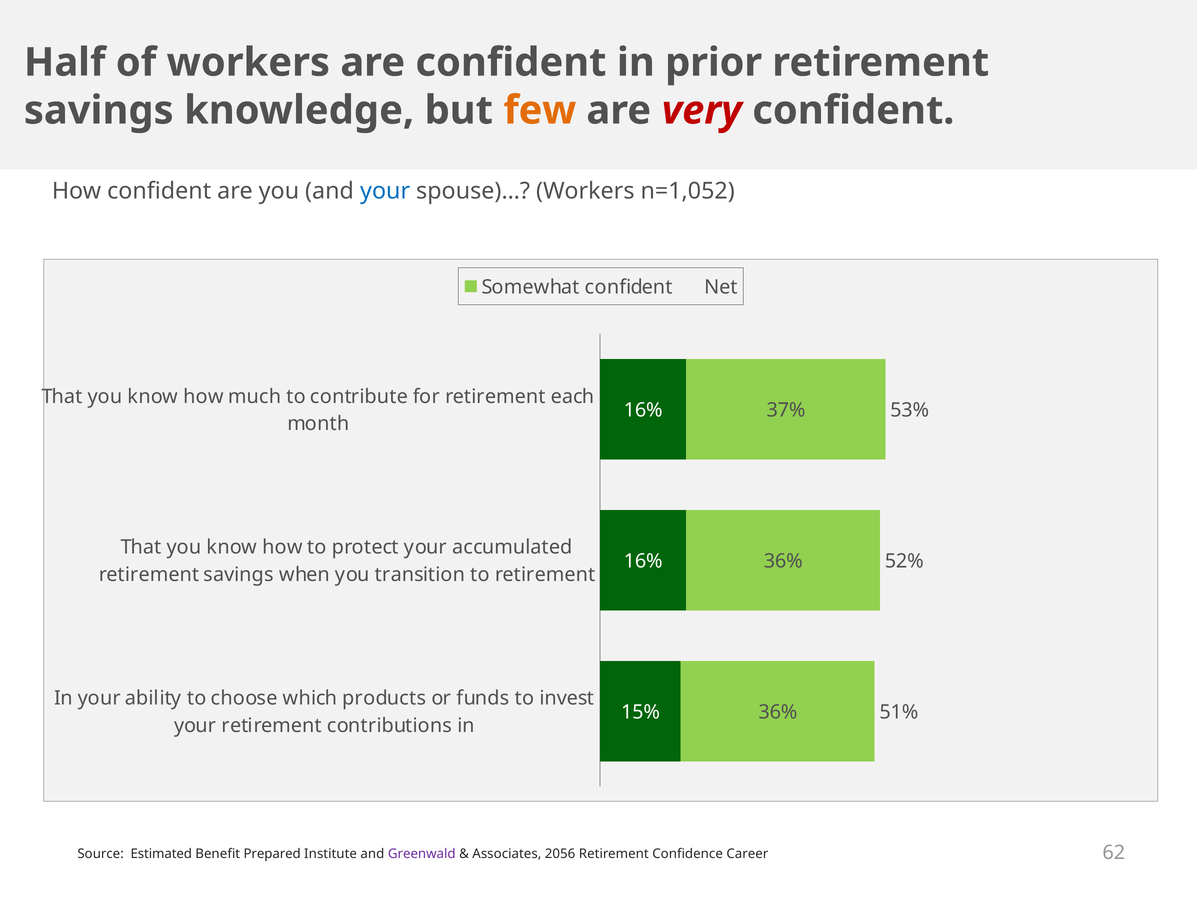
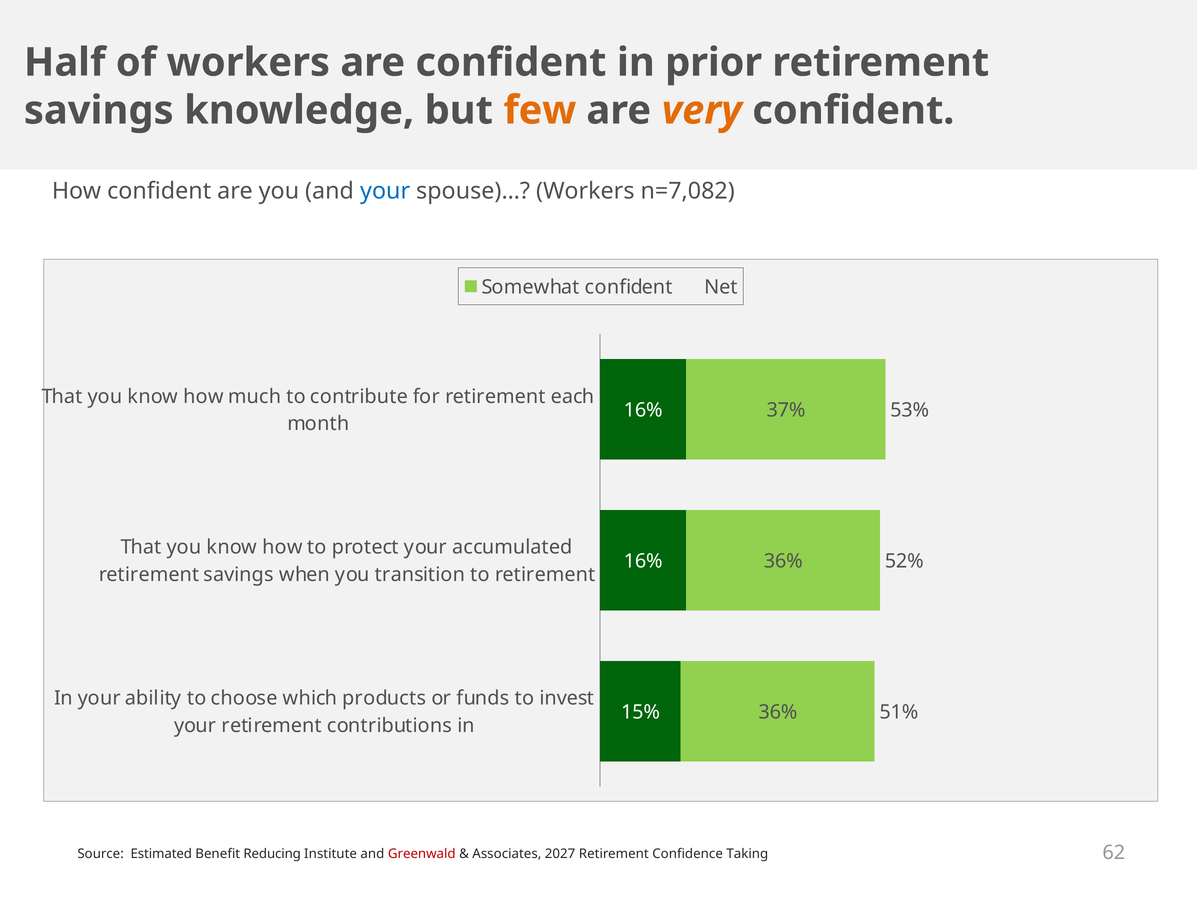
very colour: red -> orange
n=1,052: n=1,052 -> n=7,082
Prepared: Prepared -> Reducing
Greenwald colour: purple -> red
2056: 2056 -> 2027
Career: Career -> Taking
